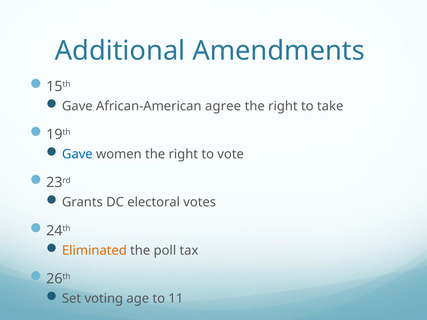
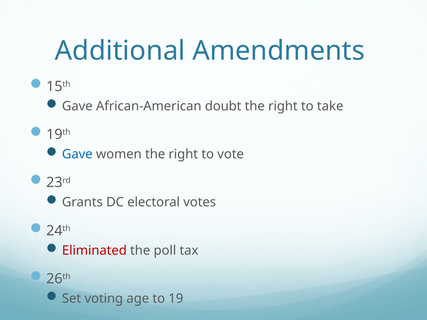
agree: agree -> doubt
Eliminated colour: orange -> red
11: 11 -> 19
